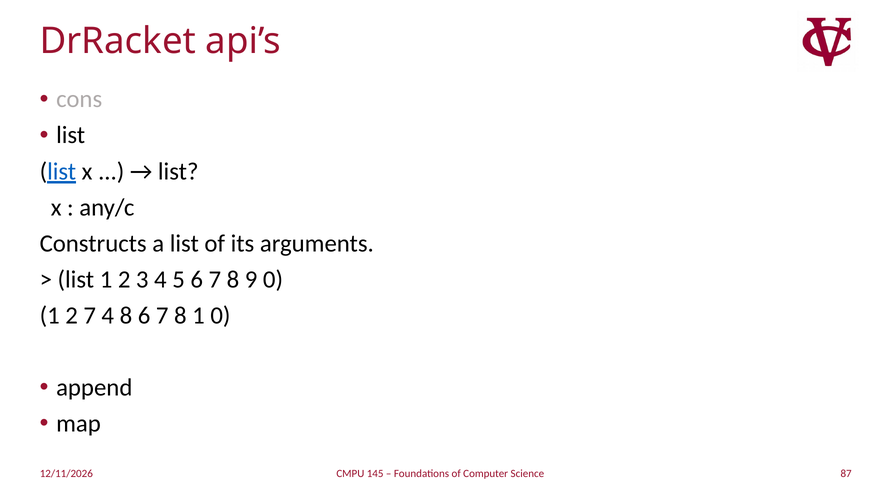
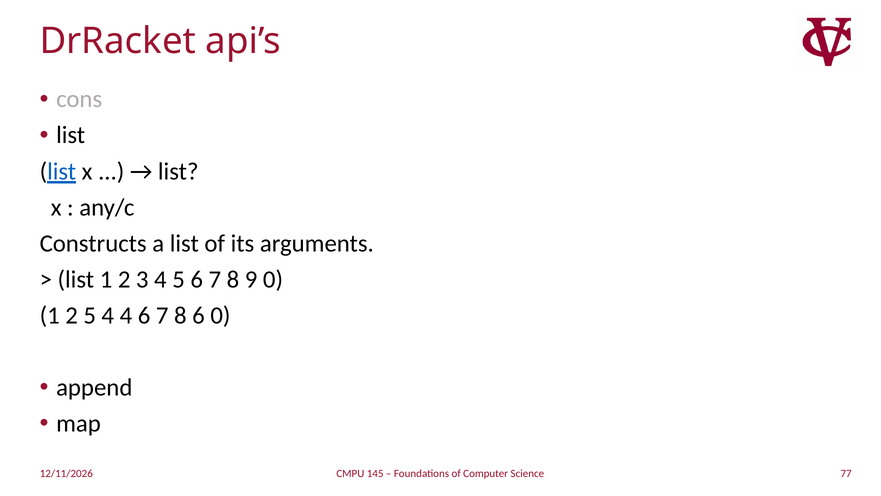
2 7: 7 -> 5
4 8: 8 -> 4
8 1: 1 -> 6
87: 87 -> 77
